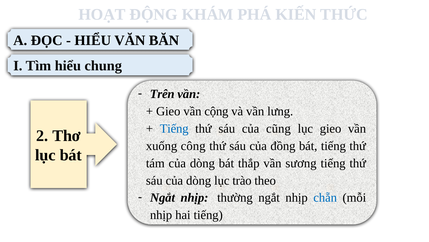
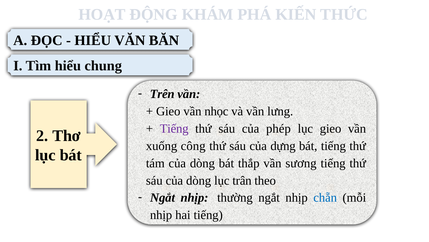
cộng: cộng -> nhọc
Tiếng at (174, 128) colour: blue -> purple
cũng: cũng -> phép
đồng: đồng -> dựng
trào: trào -> trân
